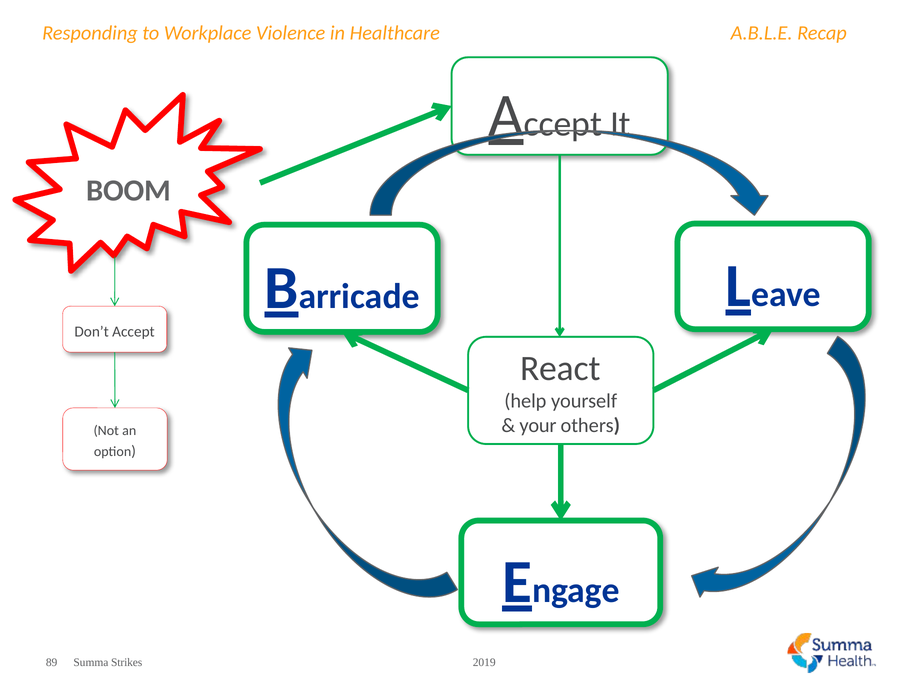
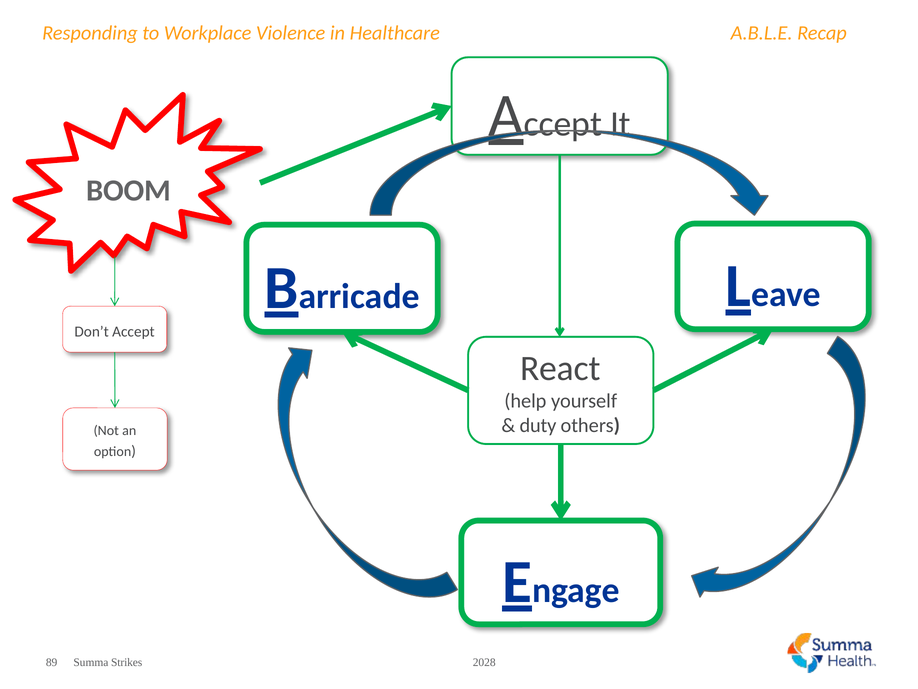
your: your -> duty
2019: 2019 -> 2028
